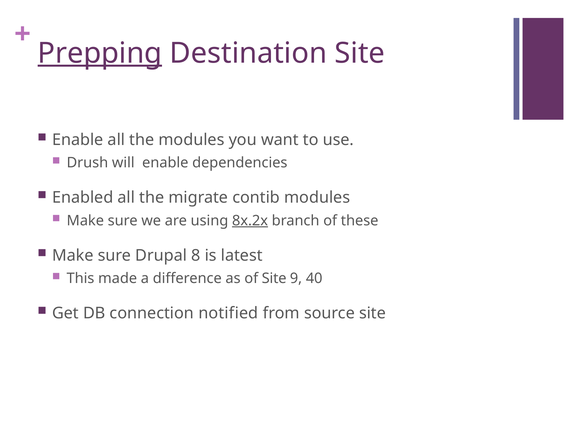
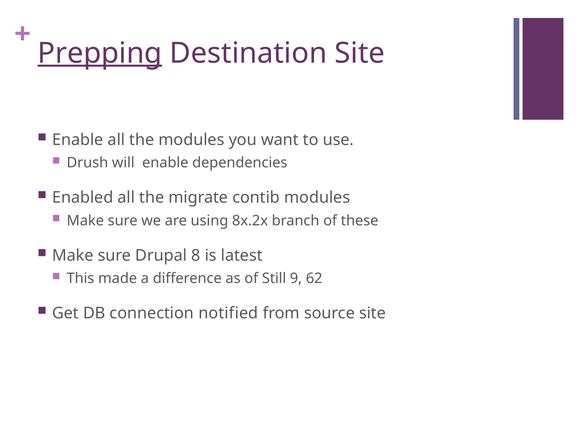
8x.2x underline: present -> none
of Site: Site -> Still
40: 40 -> 62
